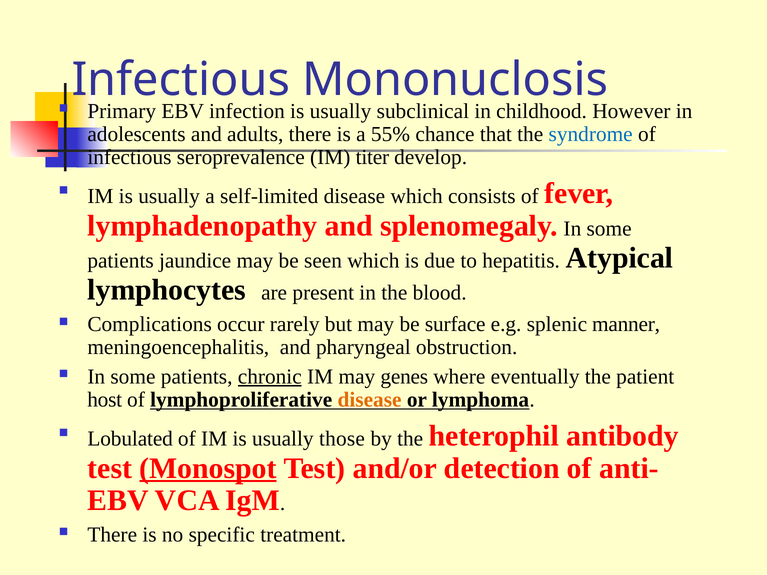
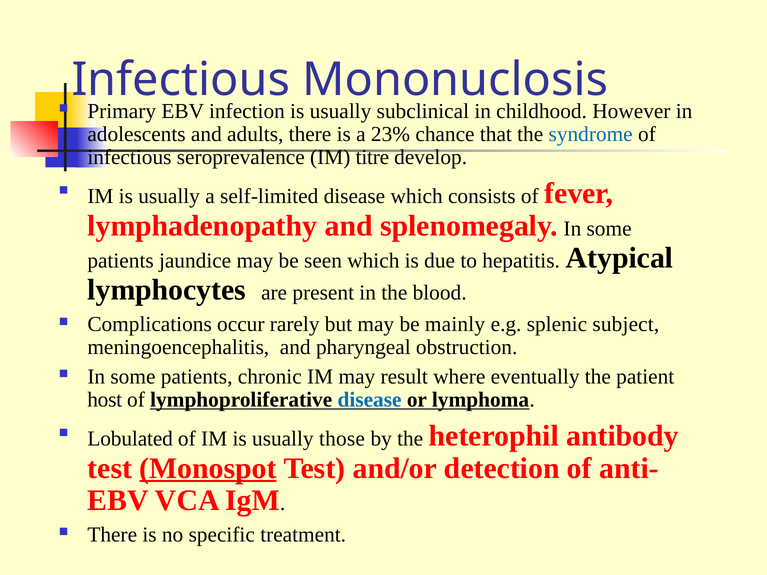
55%: 55% -> 23%
titer: titer -> titre
surface: surface -> mainly
manner: manner -> subject
chronic underline: present -> none
genes: genes -> result
disease at (370, 400) colour: orange -> blue
